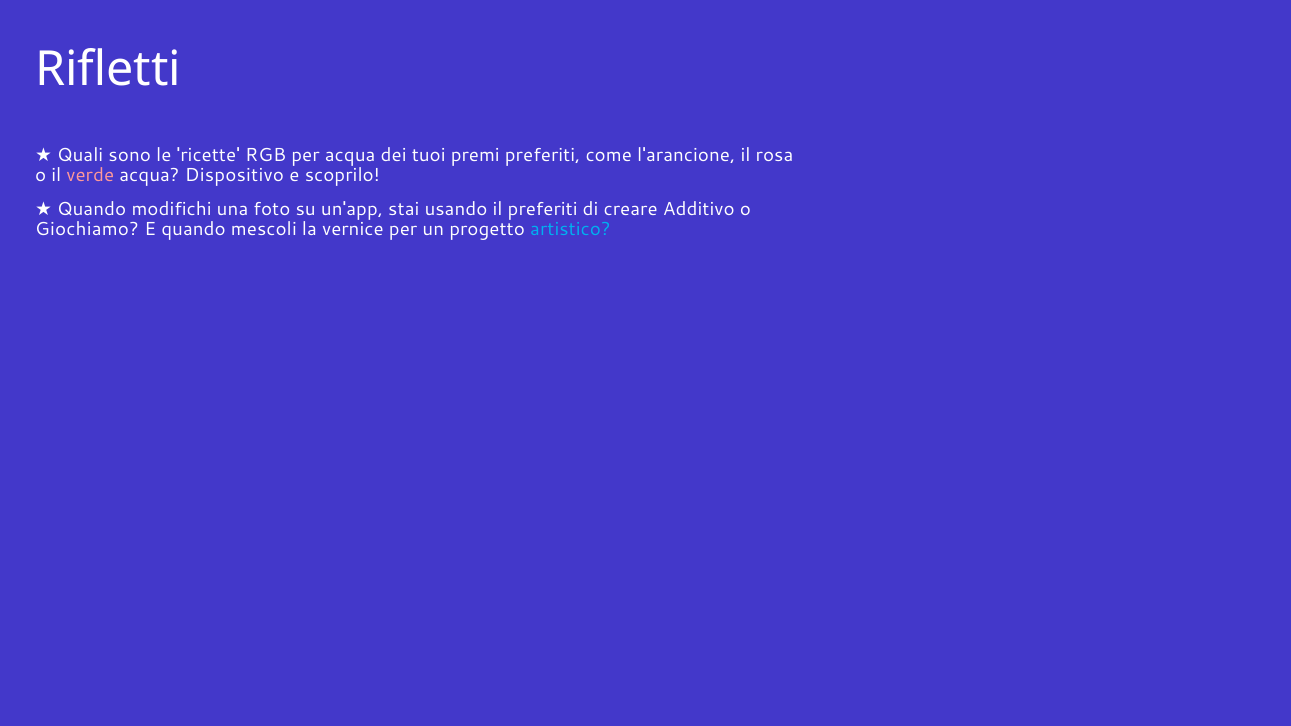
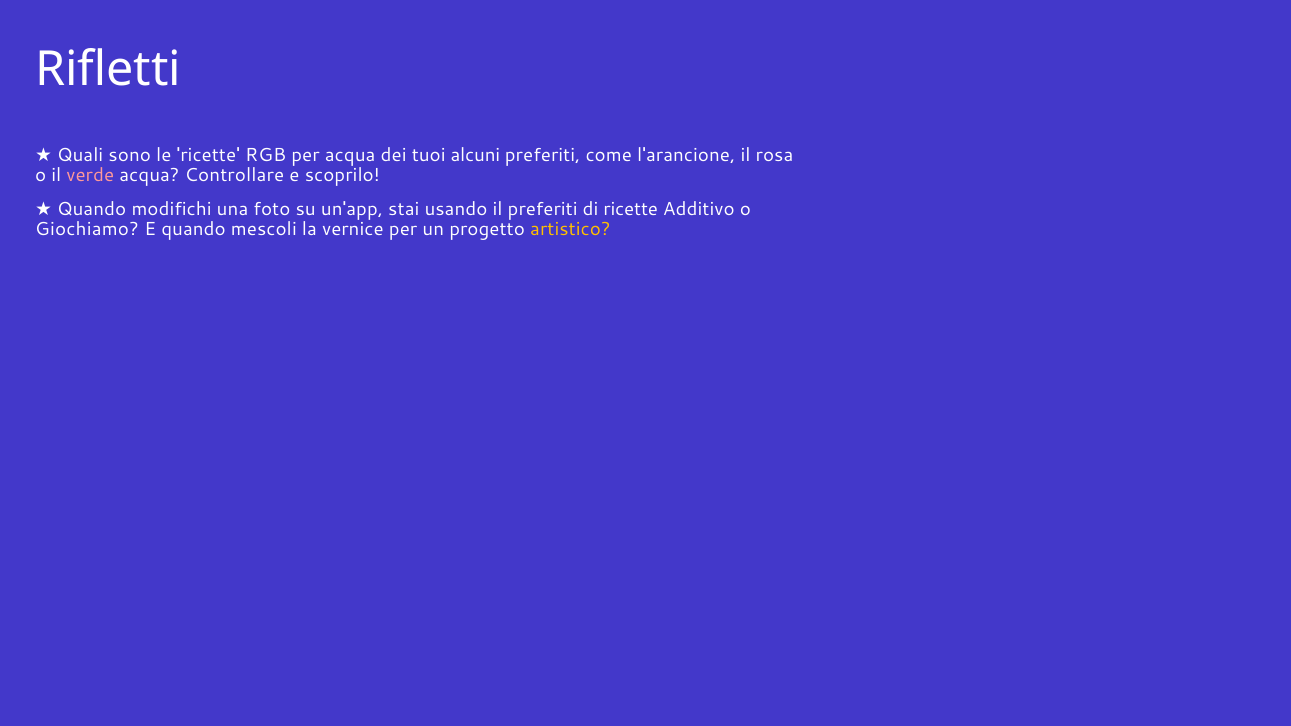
premi: premi -> alcuni
Dispositivo: Dispositivo -> Controllare
di creare: creare -> ricette
artistico colour: light blue -> yellow
